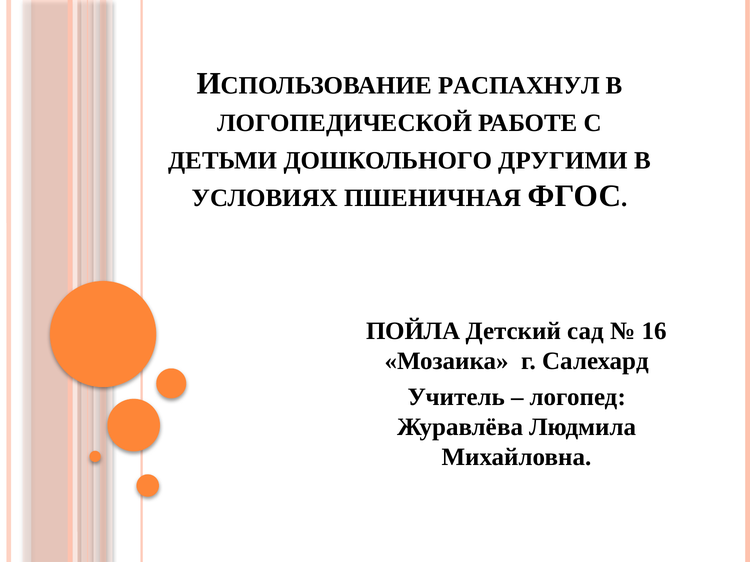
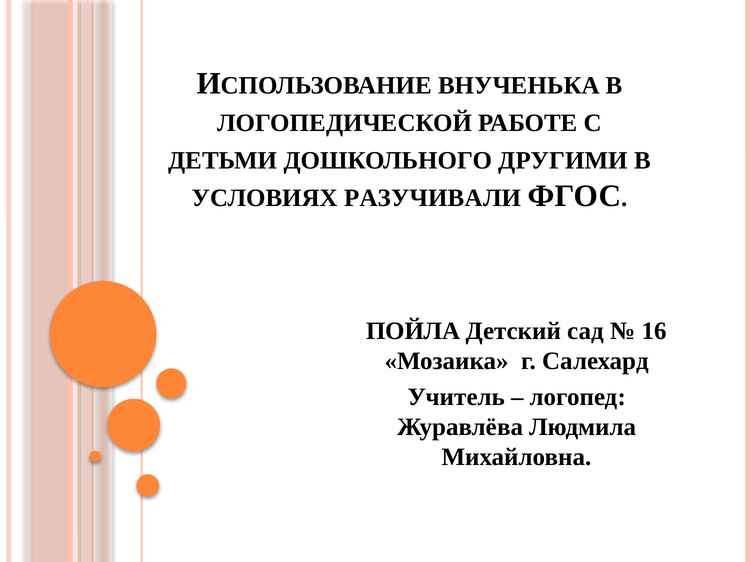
РАСПАХНУЛ: РАСПАХНУЛ -> ВНУЧЕНЬКА
ПШЕНИЧНАЯ: ПШЕНИЧНАЯ -> РАЗУЧИВАЛИ
